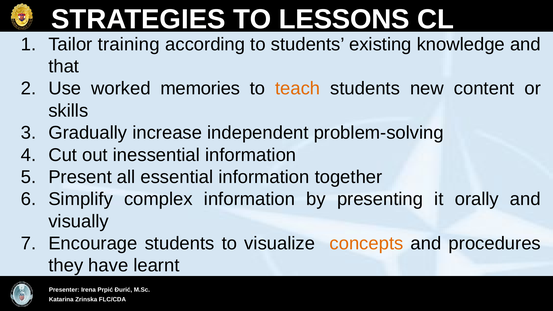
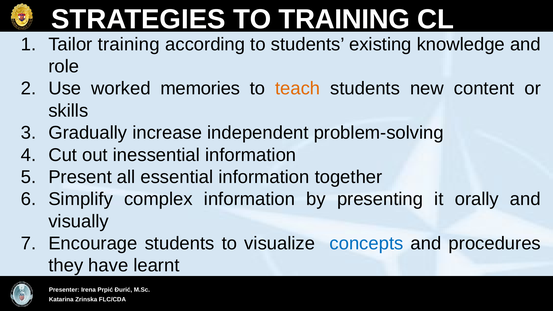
TO LESSONS: LESSONS -> TRAINING
that: that -> role
concepts colour: orange -> blue
